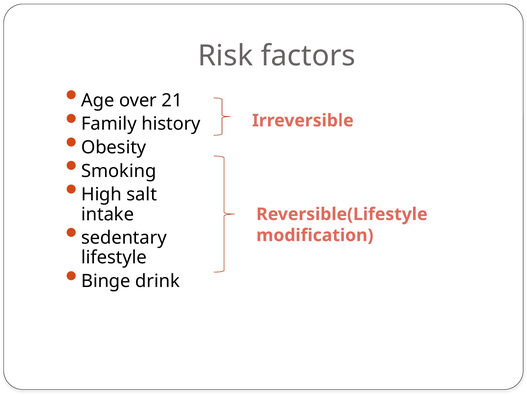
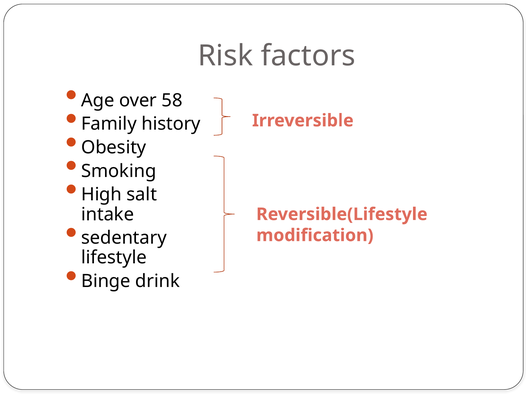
21: 21 -> 58
